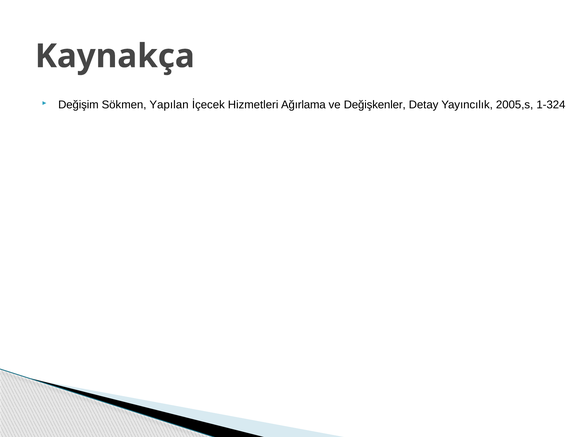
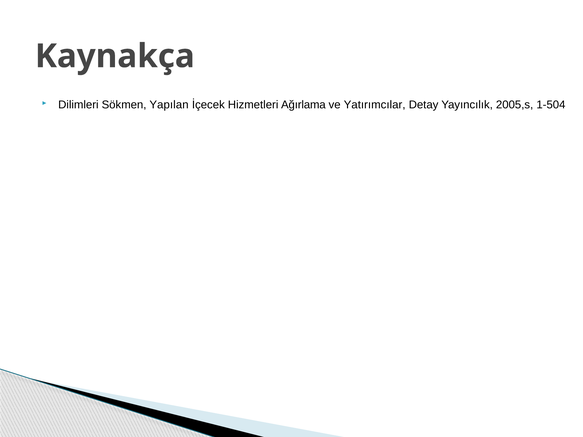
Değişim: Değişim -> Dilimleri
Değişkenler: Değişkenler -> Yatırımcılar
1-324: 1-324 -> 1-504
